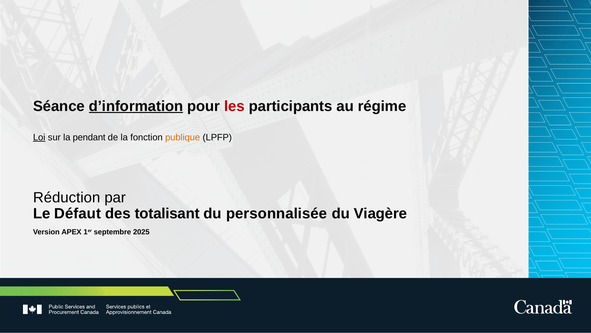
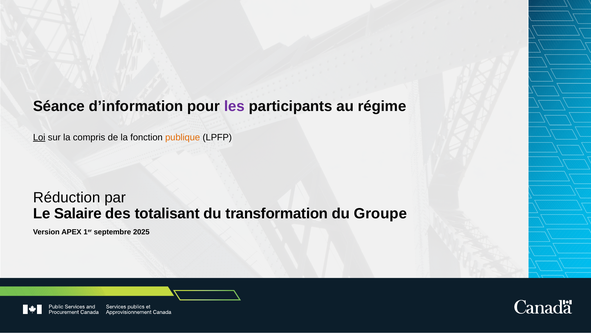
d’information underline: present -> none
les colour: red -> purple
pendant: pendant -> compris
Défaut: Défaut -> Salaire
personnalisée: personnalisée -> transformation
Viagère: Viagère -> Groupe
